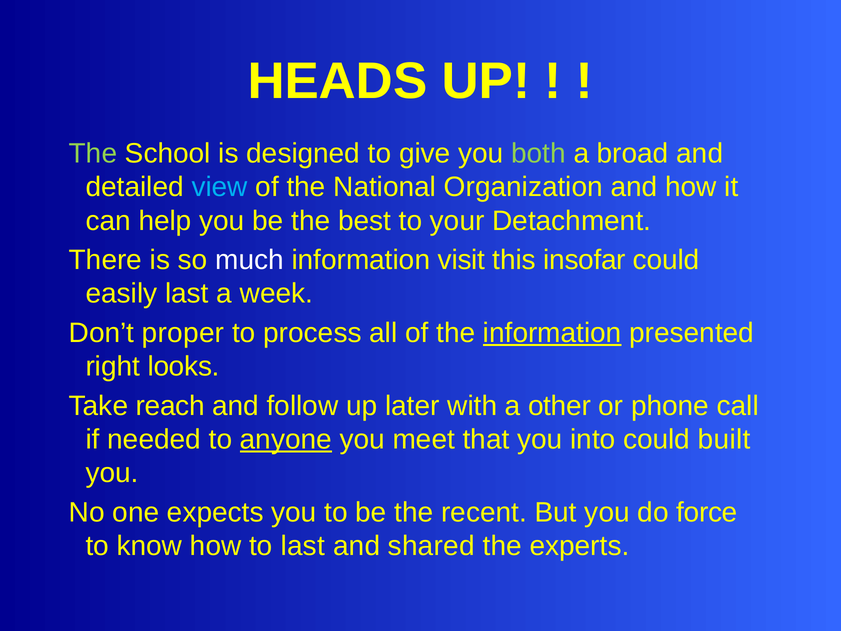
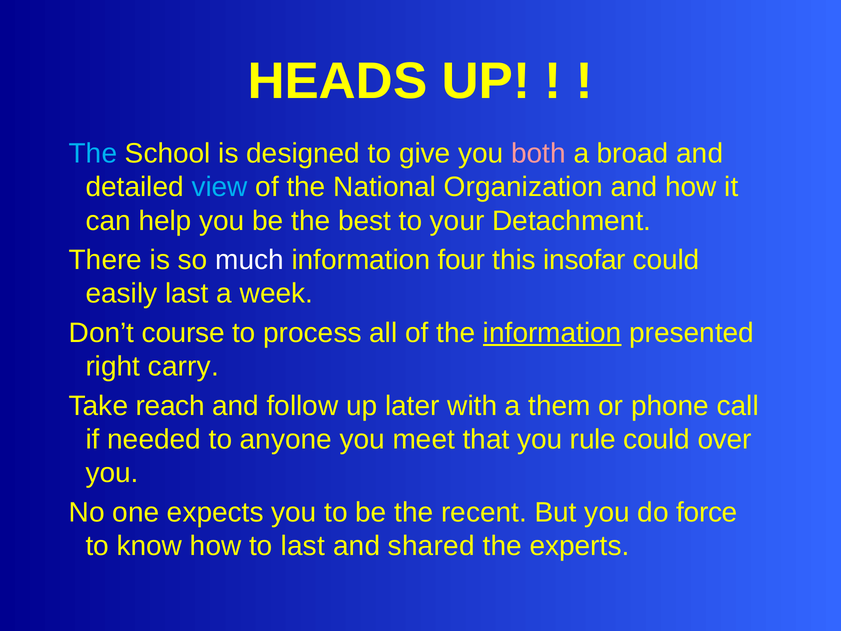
The at (93, 153) colour: light green -> light blue
both colour: light green -> pink
visit: visit -> four
proper: proper -> course
looks: looks -> carry
other: other -> them
anyone underline: present -> none
into: into -> rule
built: built -> over
